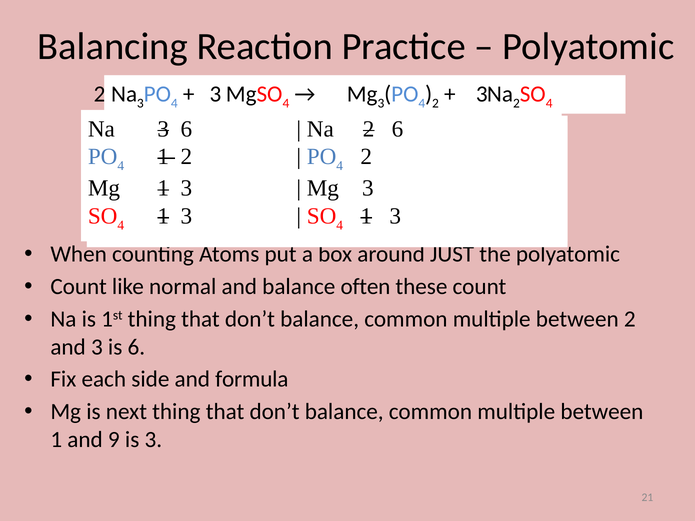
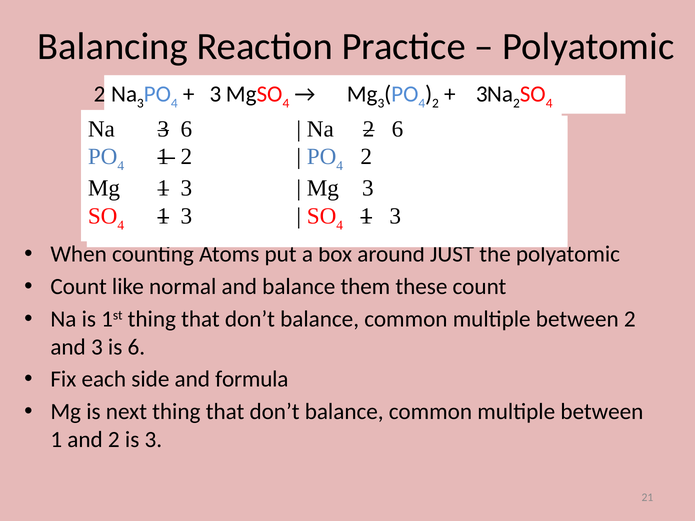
often: often -> them
and 9: 9 -> 2
